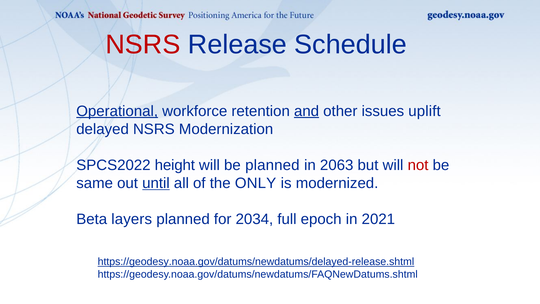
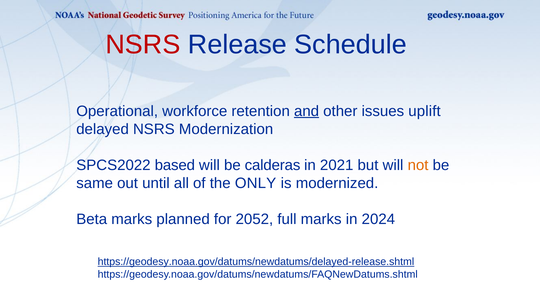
Operational underline: present -> none
height: height -> based
be planned: planned -> calderas
2063: 2063 -> 2021
not colour: red -> orange
until underline: present -> none
Beta layers: layers -> marks
2034: 2034 -> 2052
full epoch: epoch -> marks
2021: 2021 -> 2024
